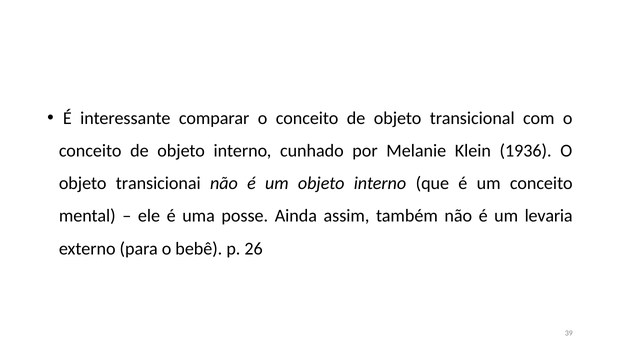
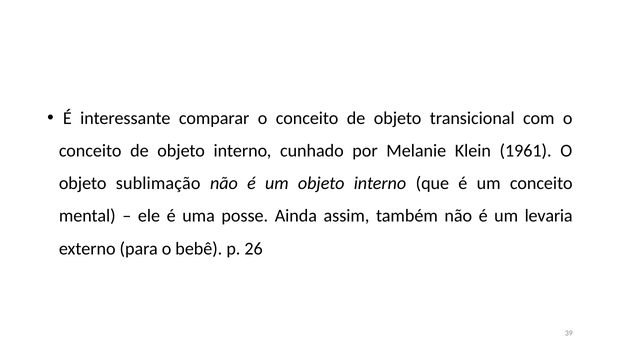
1936: 1936 -> 1961
transicionai: transicionai -> sublimação
